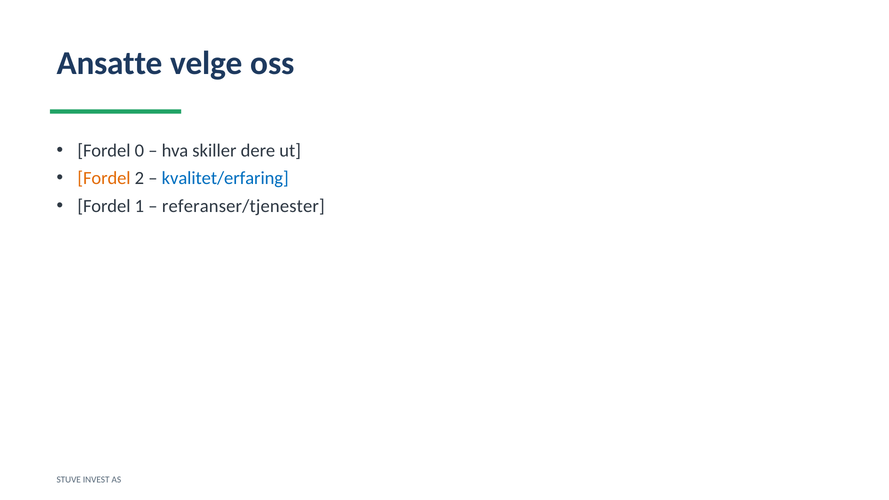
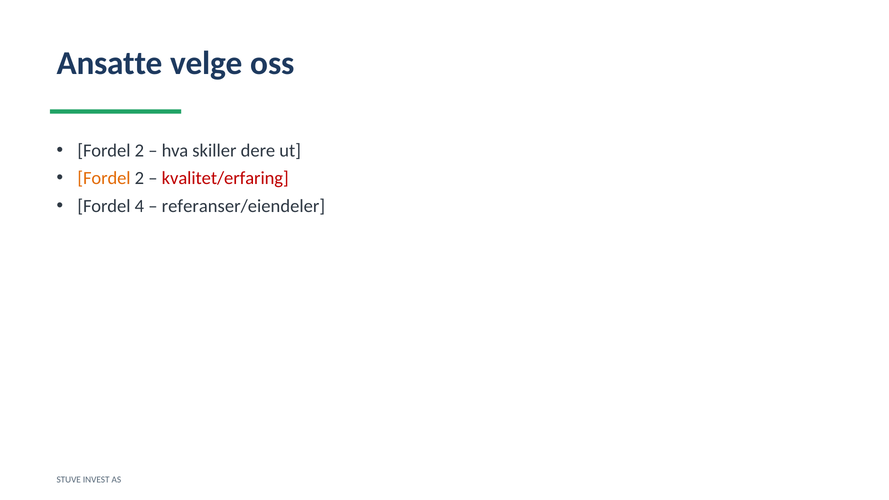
0 at (139, 151): 0 -> 2
kvalitet/erfaring colour: blue -> red
1: 1 -> 4
referanser/tjenester: referanser/tjenester -> referanser/eiendeler
